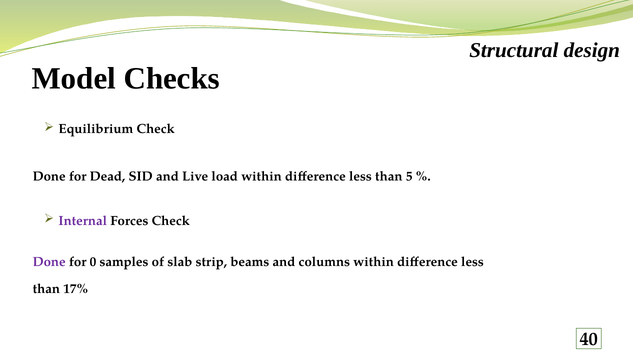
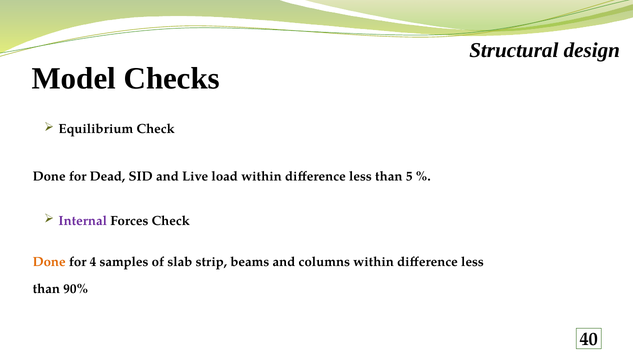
Done at (49, 262) colour: purple -> orange
0: 0 -> 4
17%: 17% -> 90%
